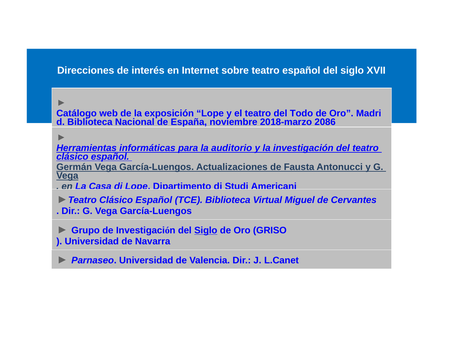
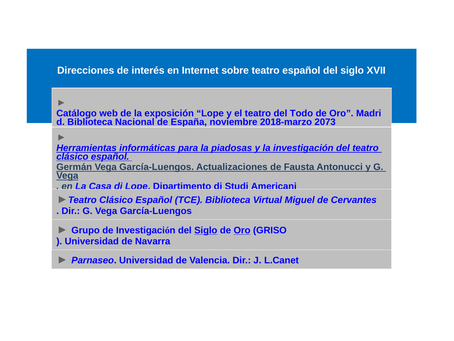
2086: 2086 -> 2073
auditorio: auditorio -> piadosas
Oro at (242, 230) underline: none -> present
